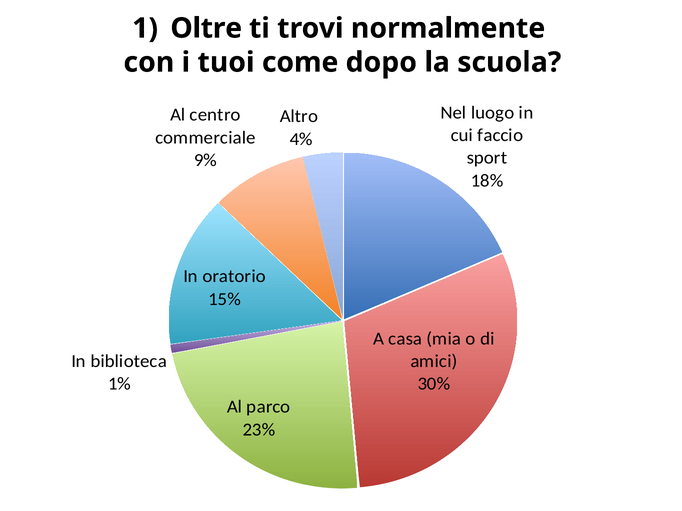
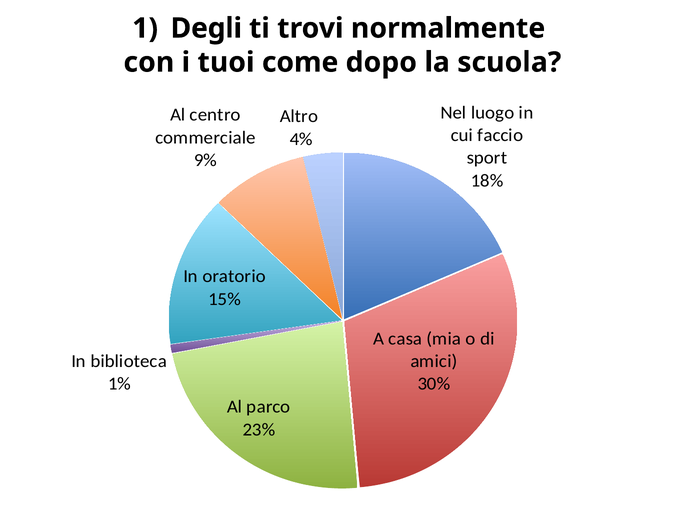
Oltre: Oltre -> Degli
